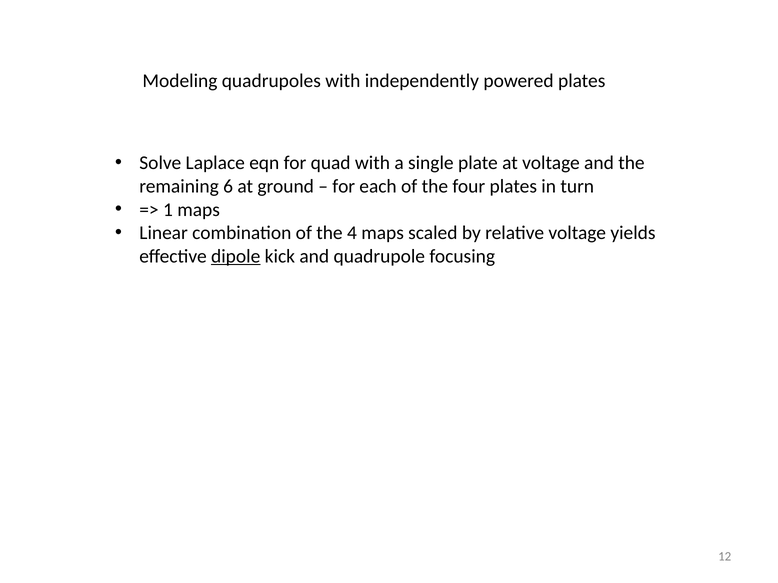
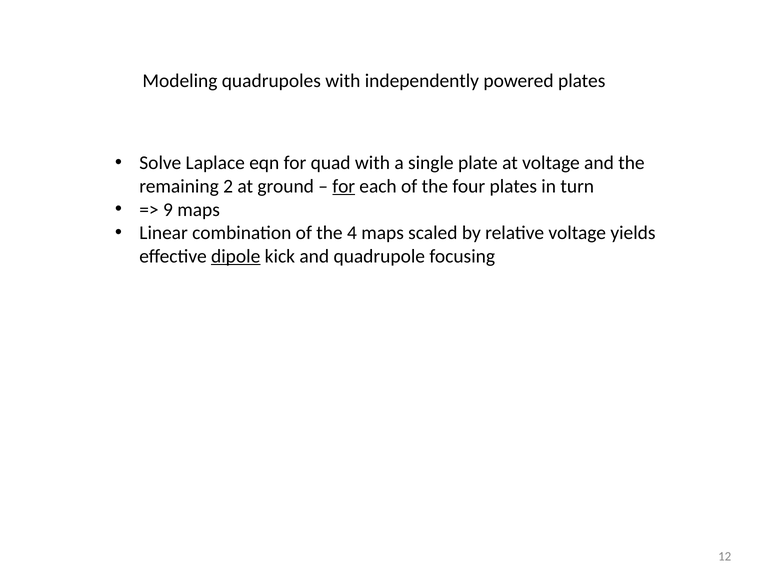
6: 6 -> 2
for at (344, 186) underline: none -> present
1: 1 -> 9
